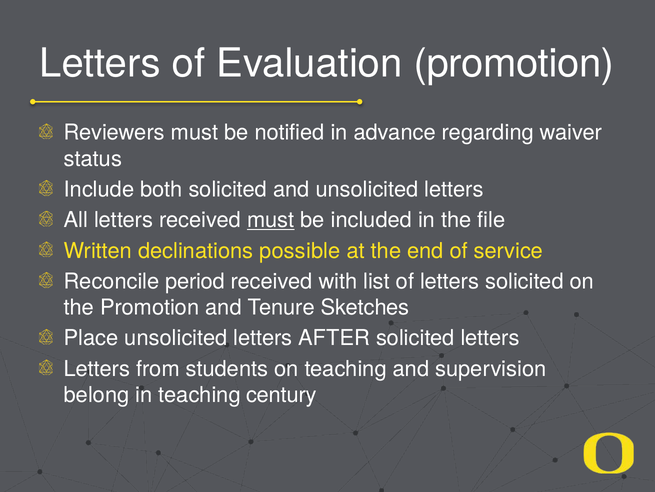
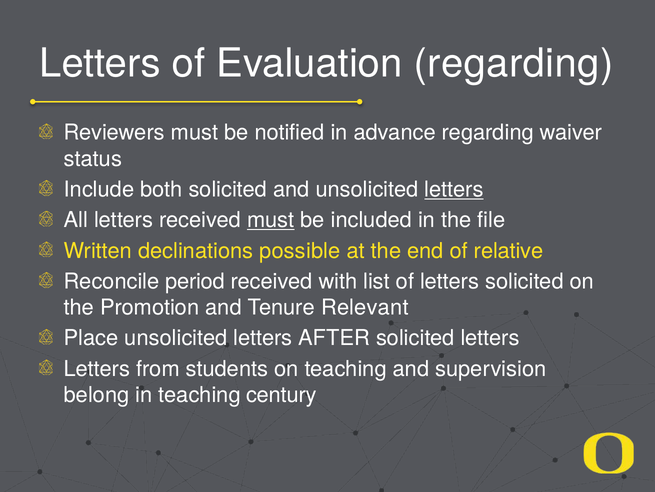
Evaluation promotion: promotion -> regarding
letters at (454, 189) underline: none -> present
service: service -> relative
Sketches: Sketches -> Relevant
